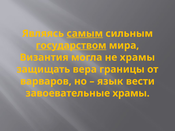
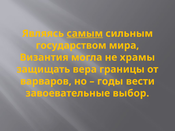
государством underline: present -> none
язык: язык -> годы
завоевательные храмы: храмы -> выбор
